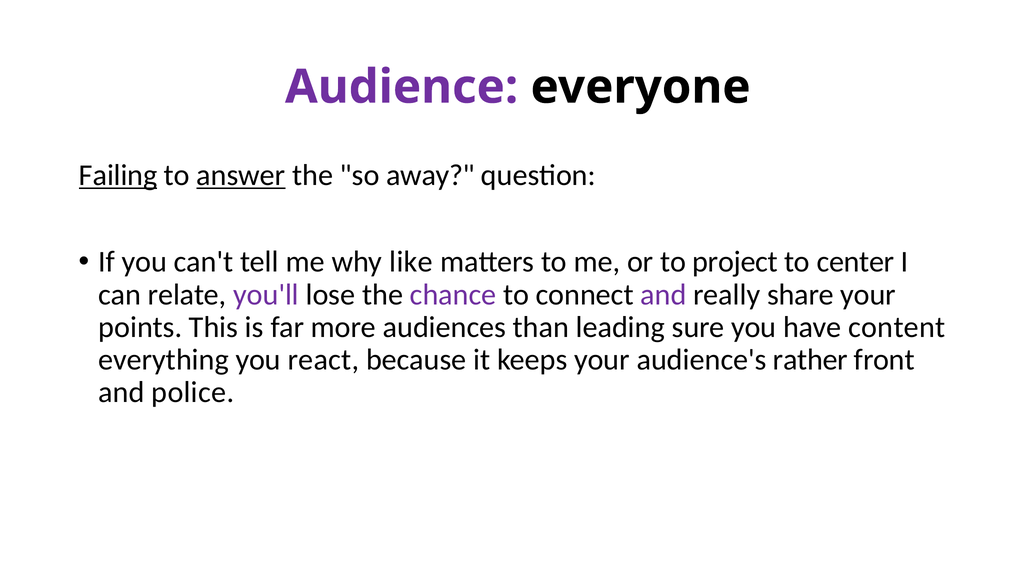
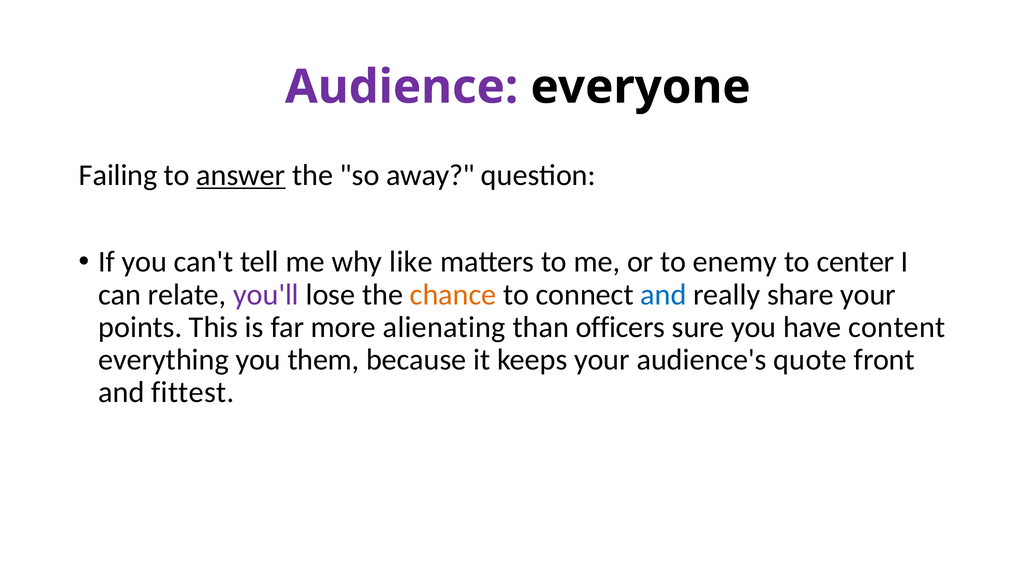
Failing underline: present -> none
project: project -> enemy
chance colour: purple -> orange
and at (664, 294) colour: purple -> blue
audiences: audiences -> alienating
leading: leading -> officers
react: react -> them
rather: rather -> quote
police: police -> fittest
